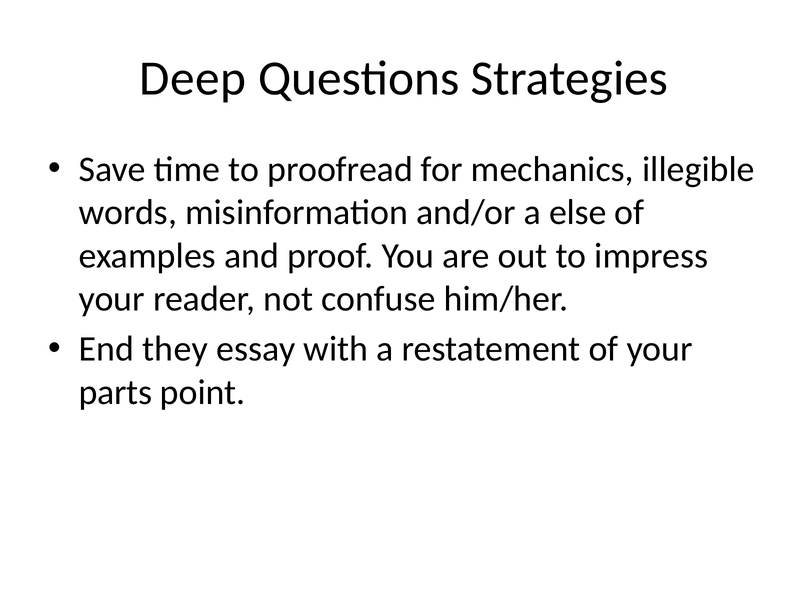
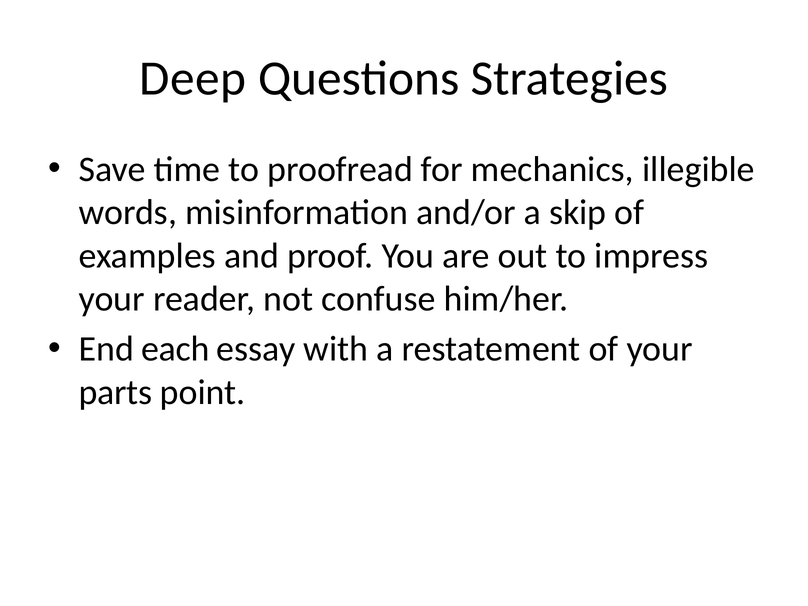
else: else -> skip
they: they -> each
